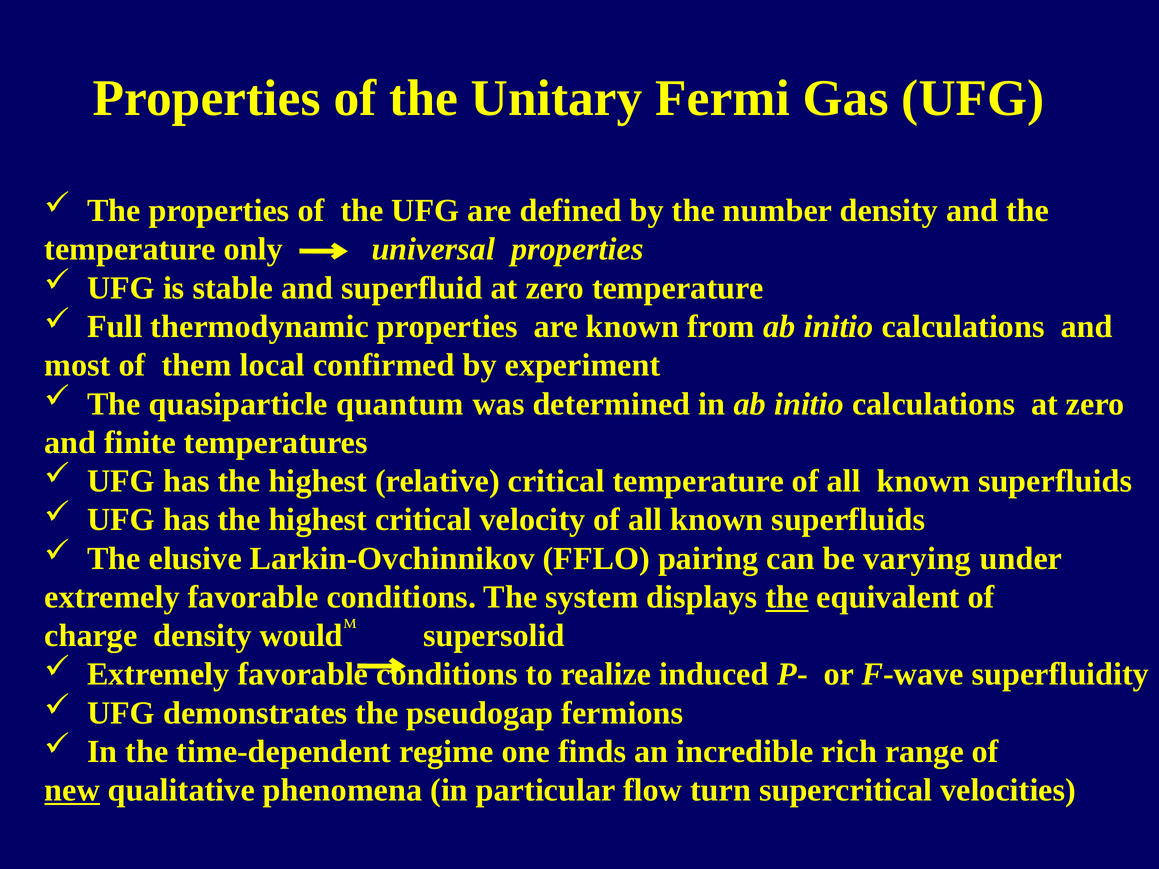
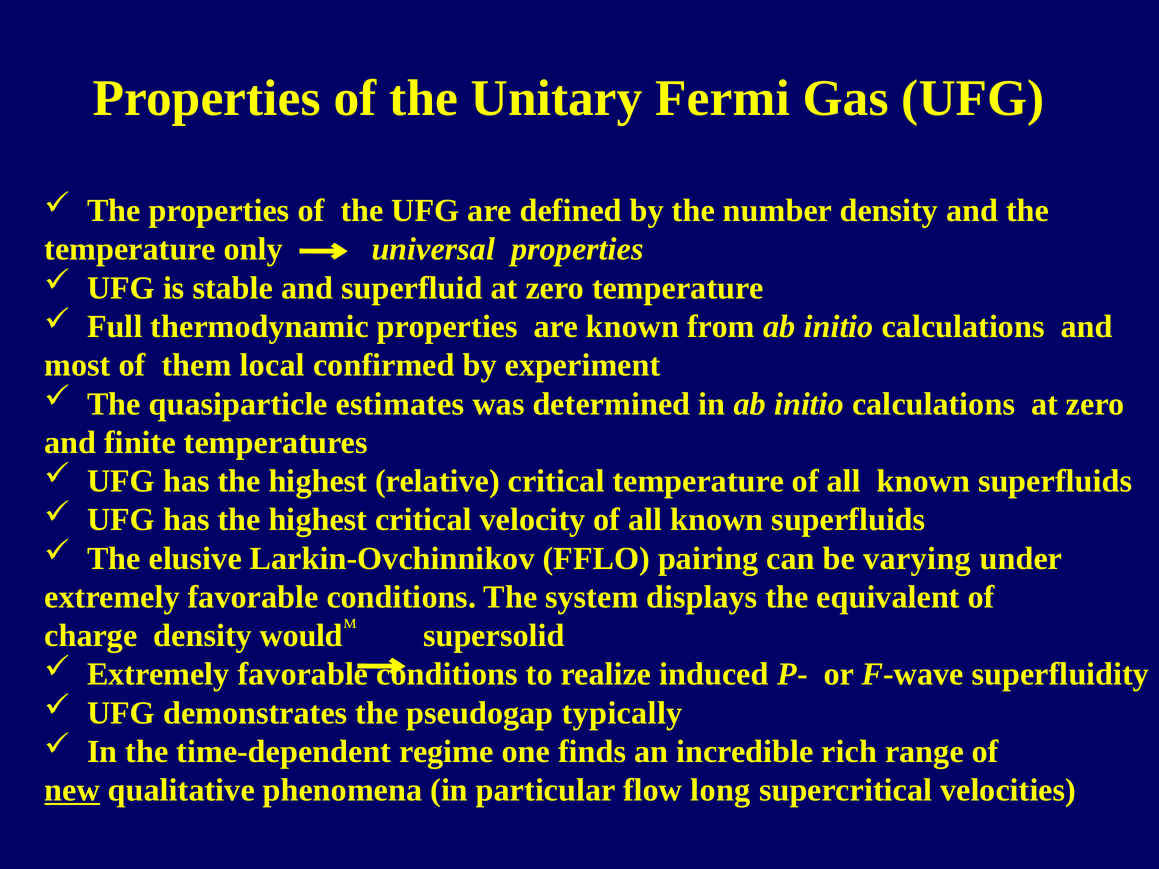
quantum: quantum -> estimates
the at (787, 597) underline: present -> none
fermions: fermions -> typically
turn: turn -> long
